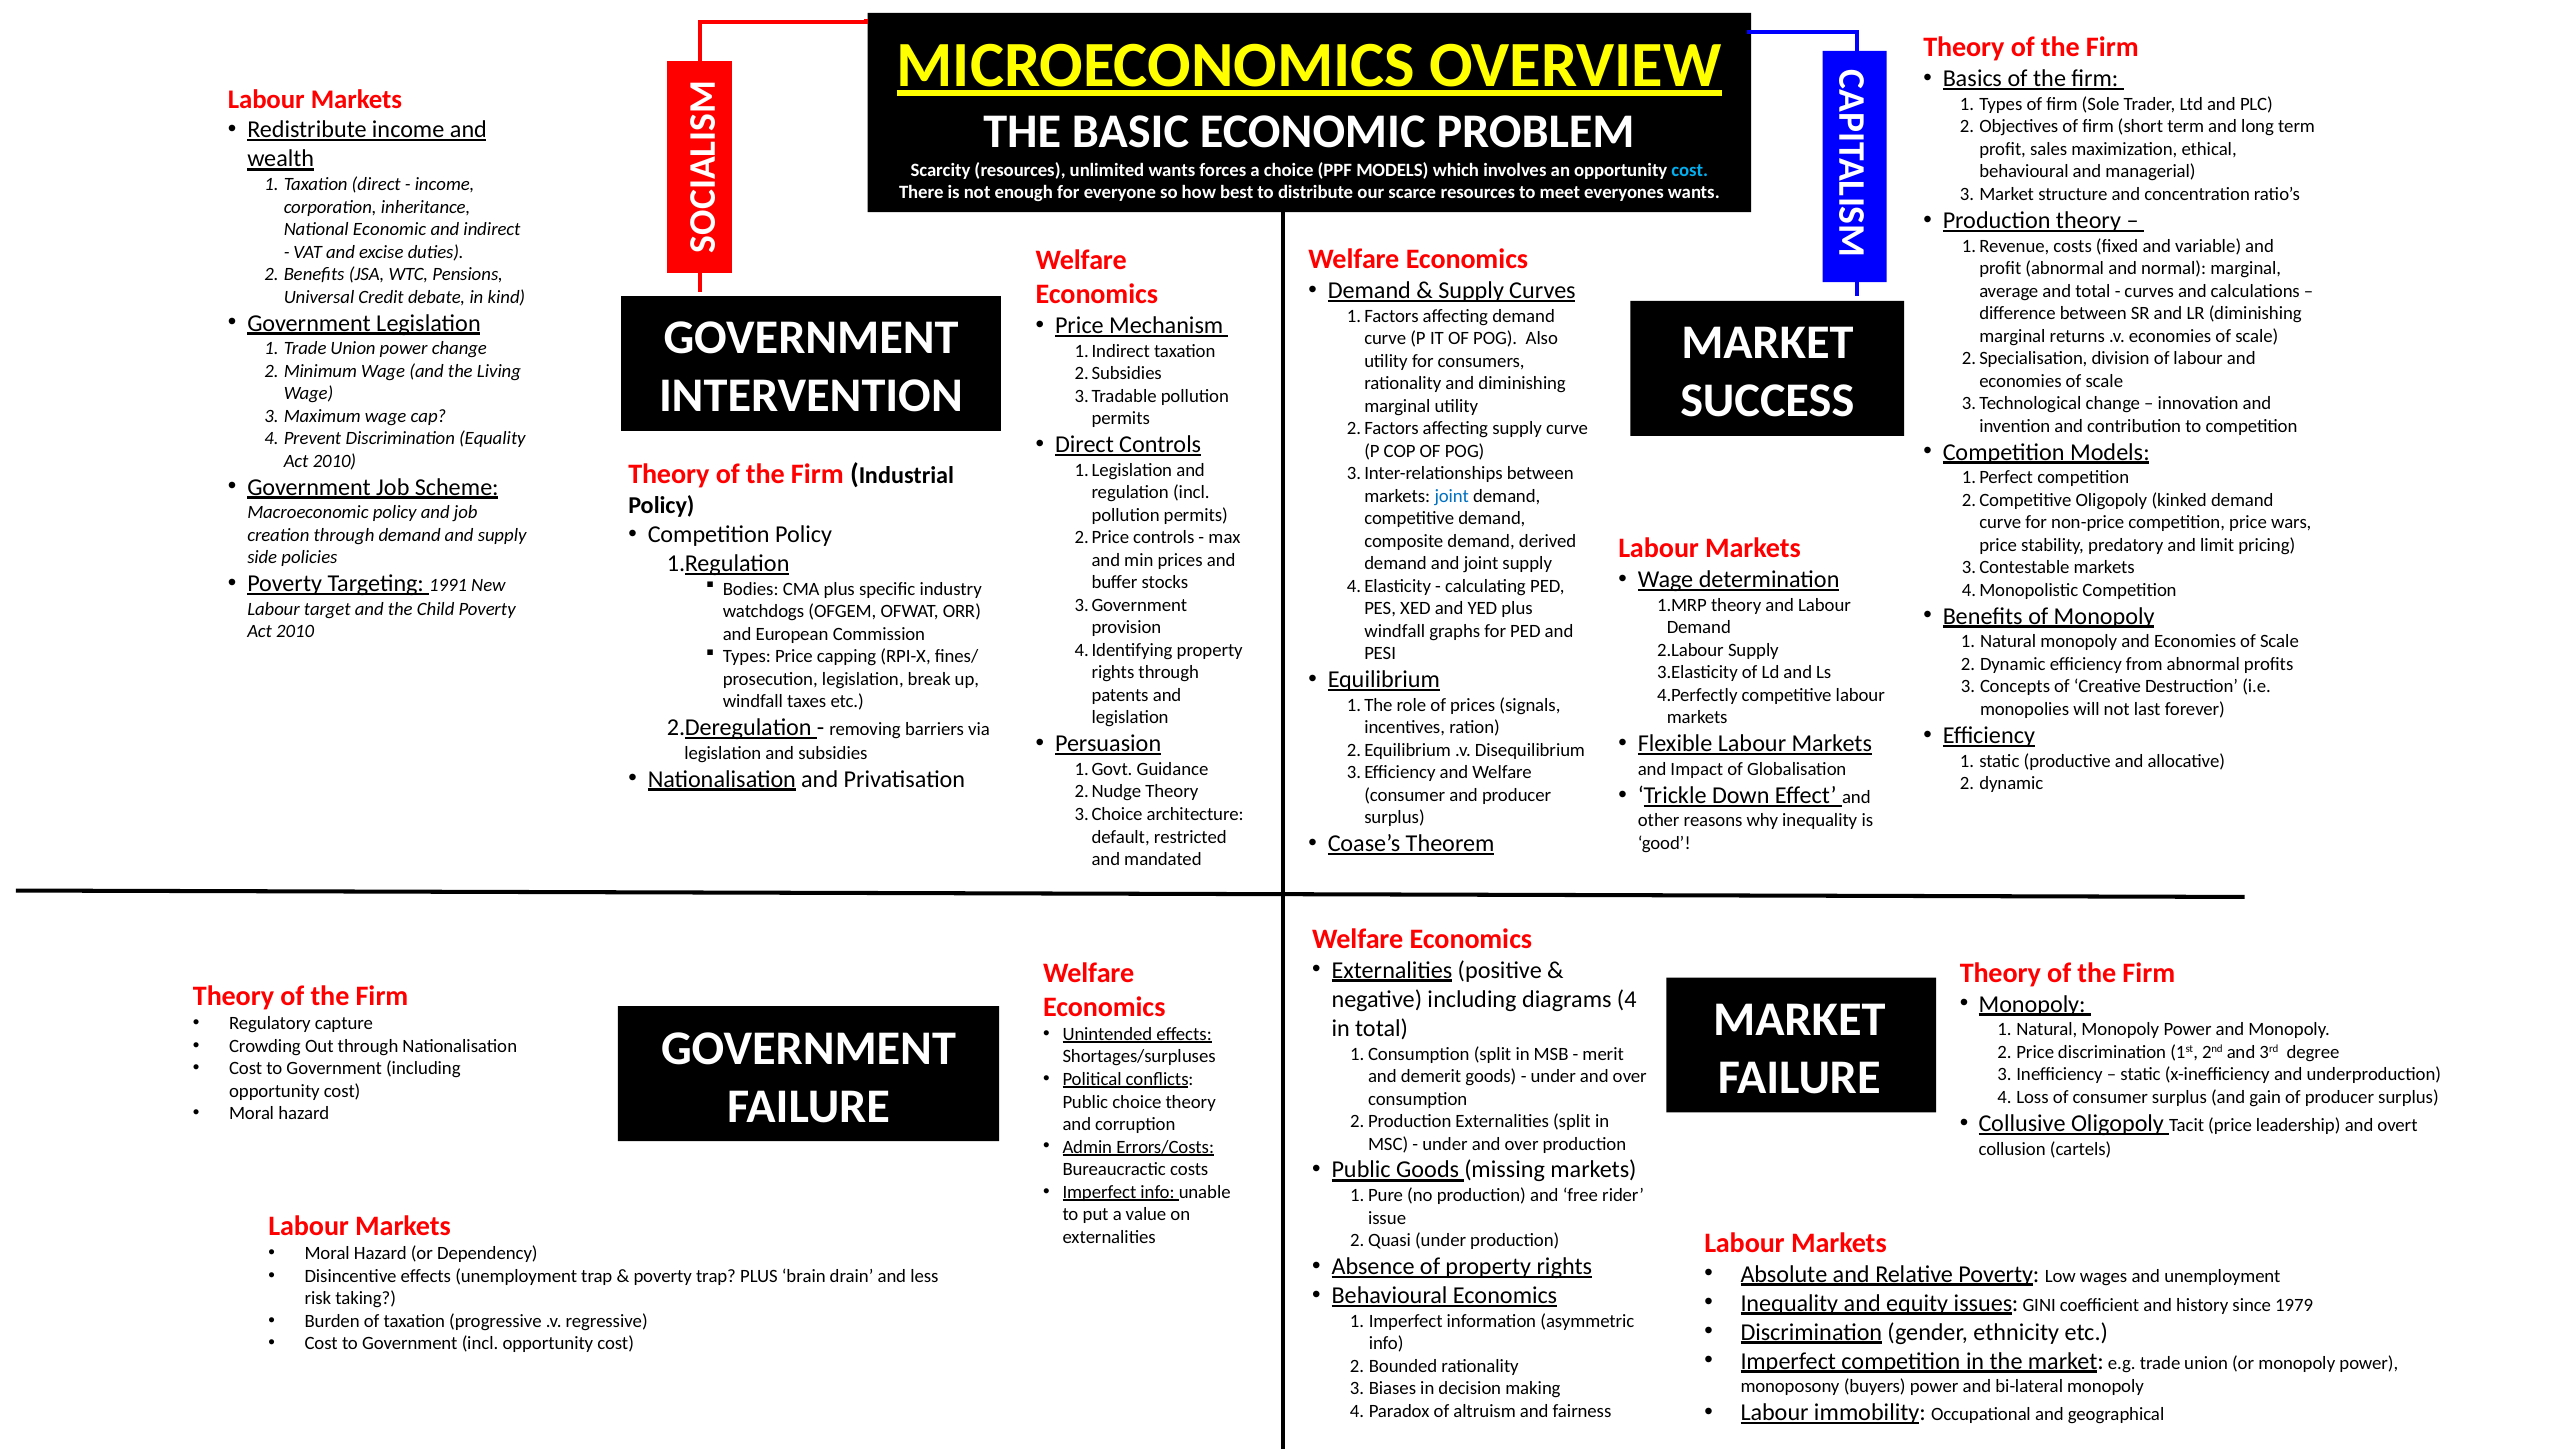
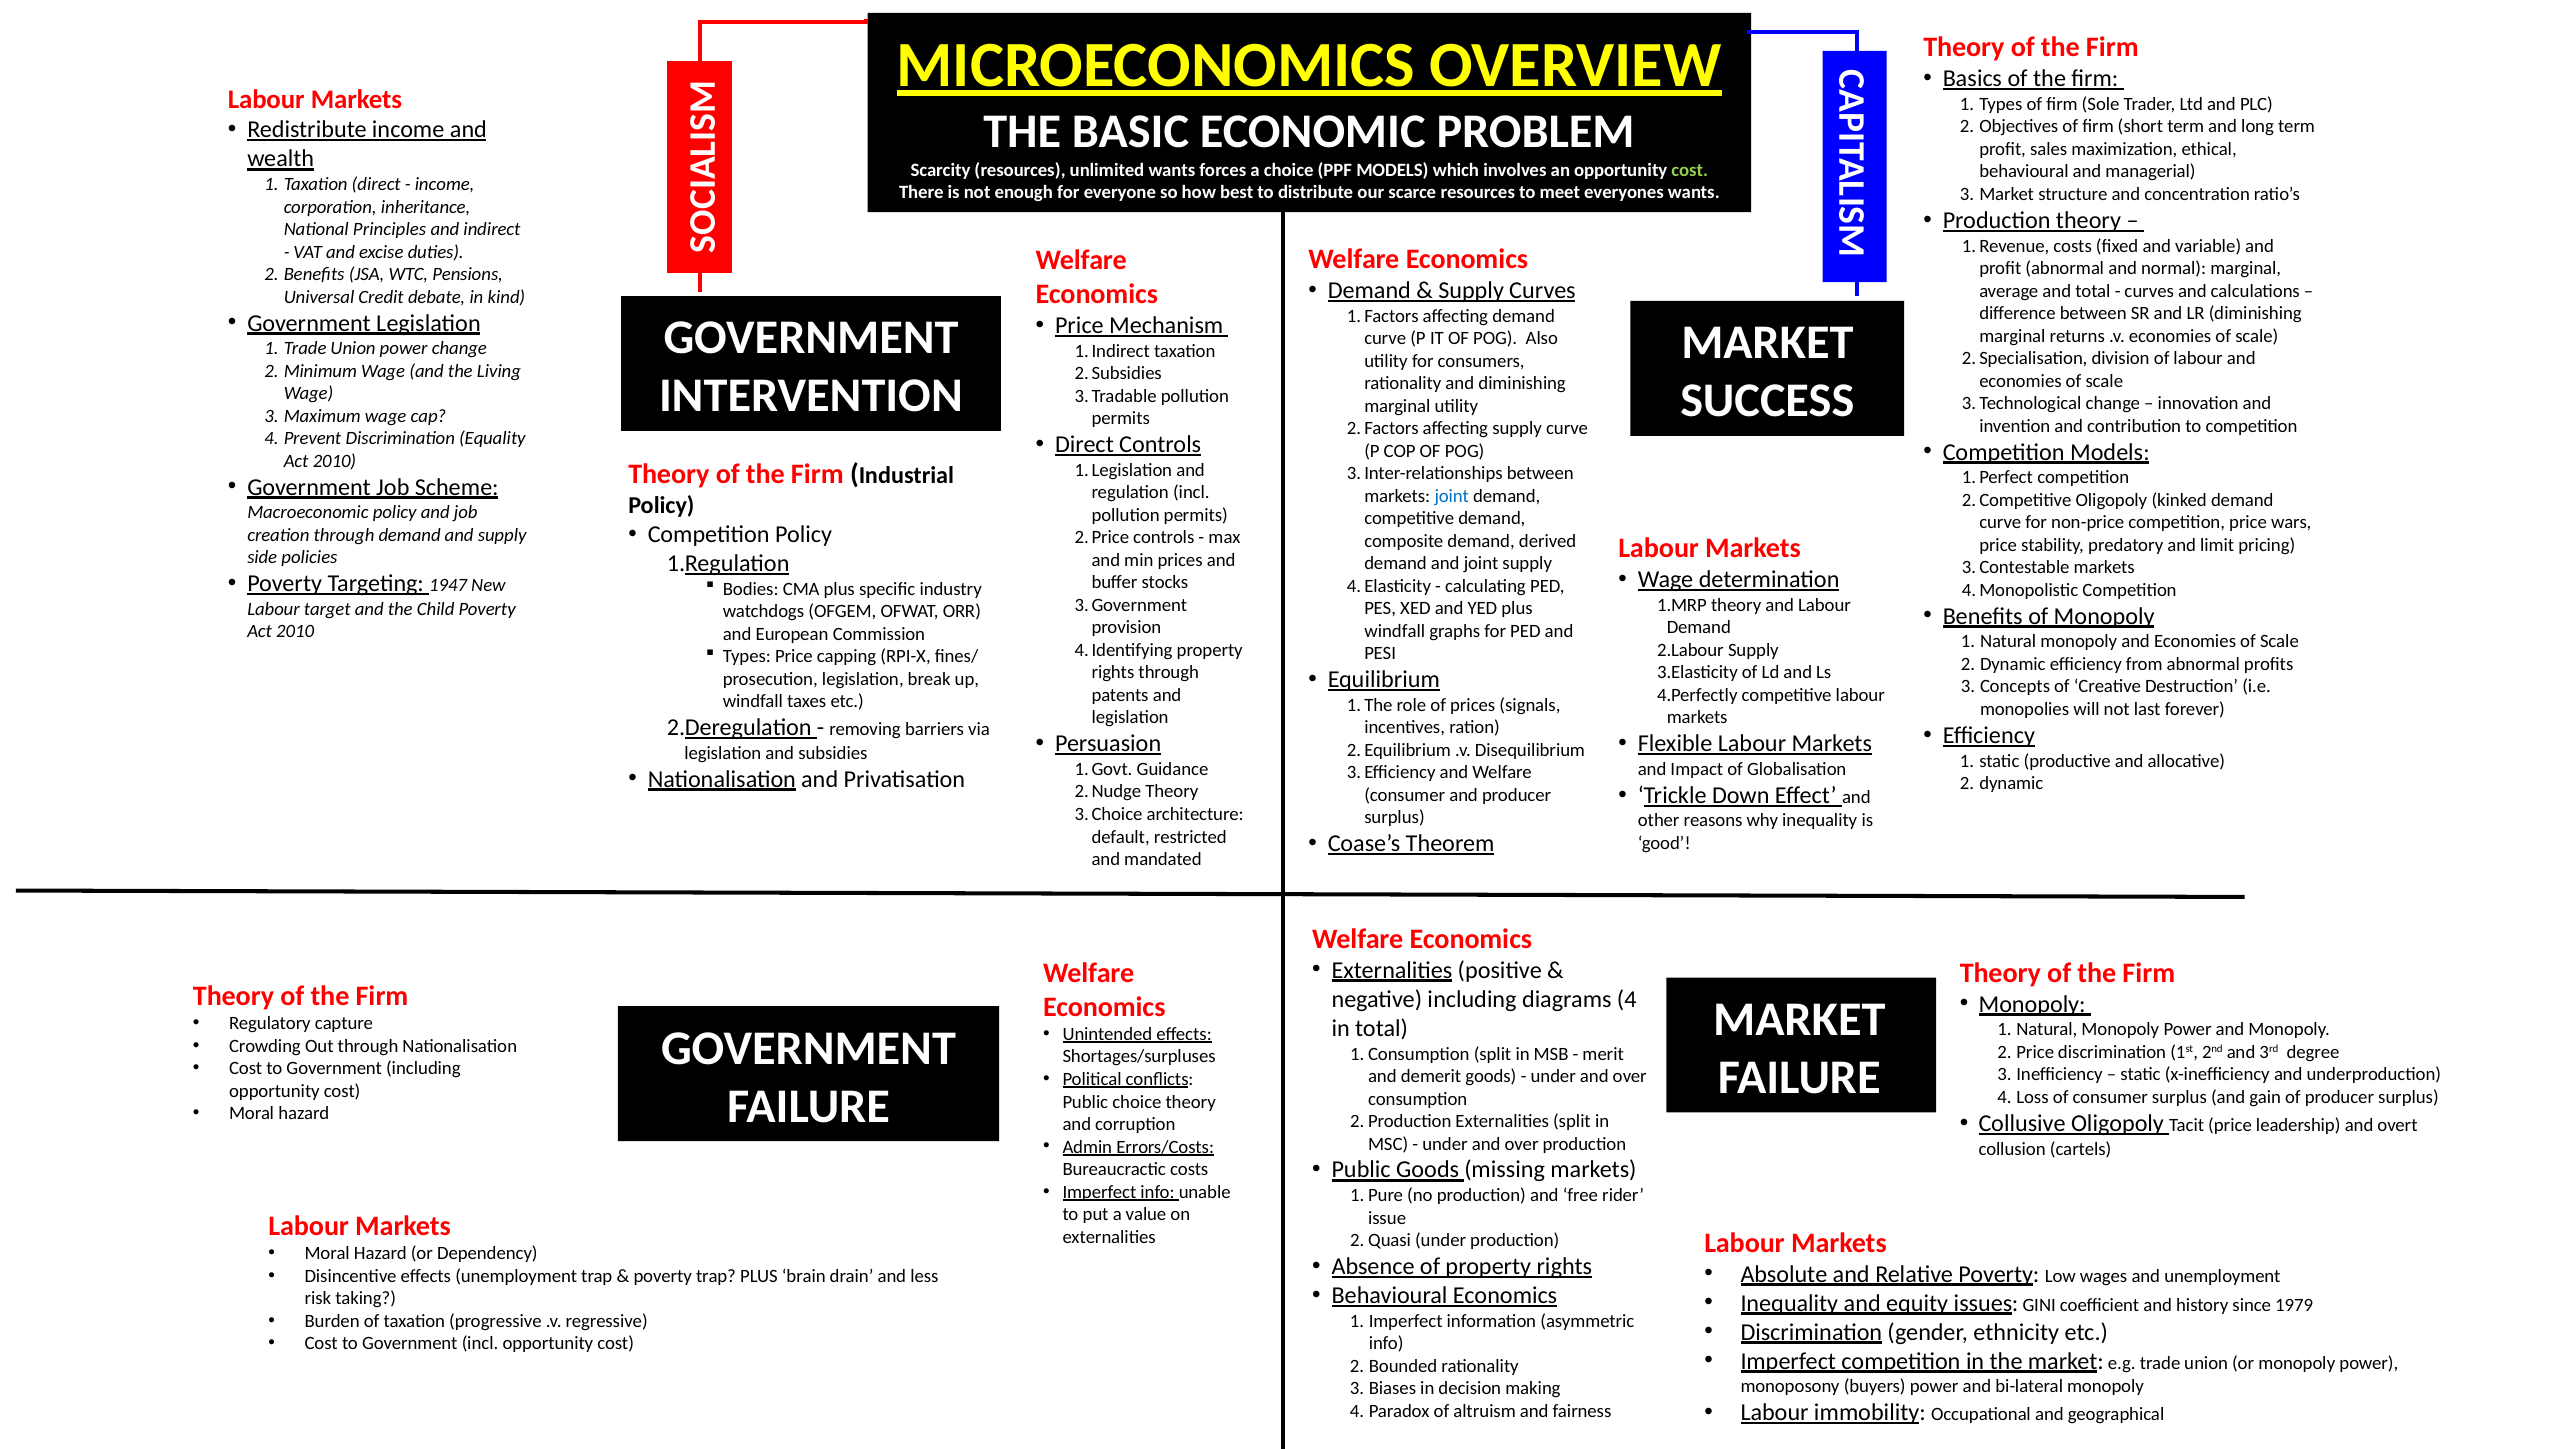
cost at (1690, 170) colour: light blue -> light green
National Economic: Economic -> Principles
1991: 1991 -> 1947
